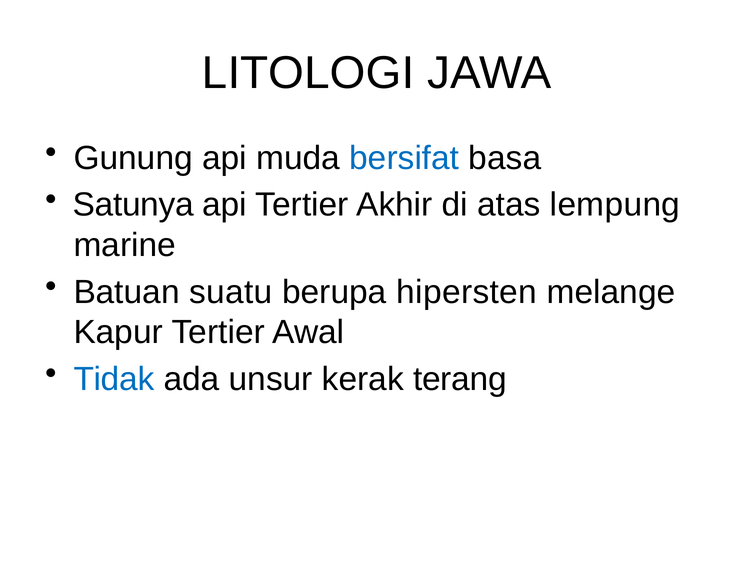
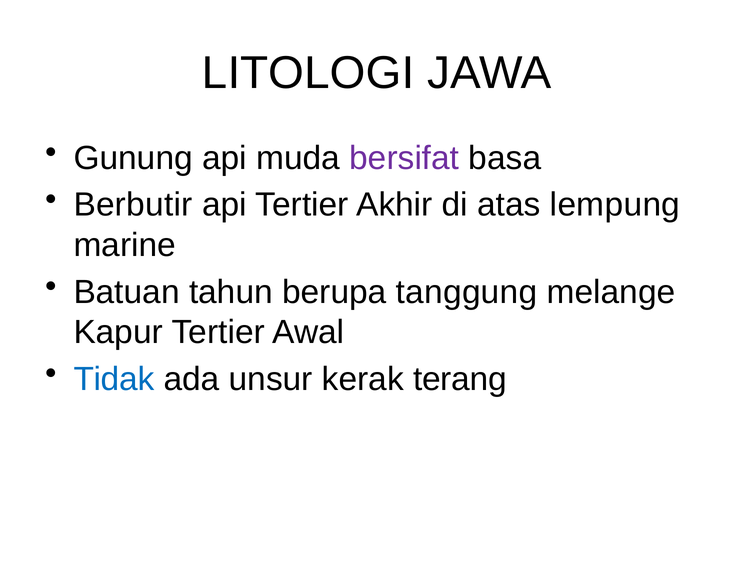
bersifat colour: blue -> purple
Satunya: Satunya -> Berbutir
suatu: suatu -> tahun
hipersten: hipersten -> tanggung
